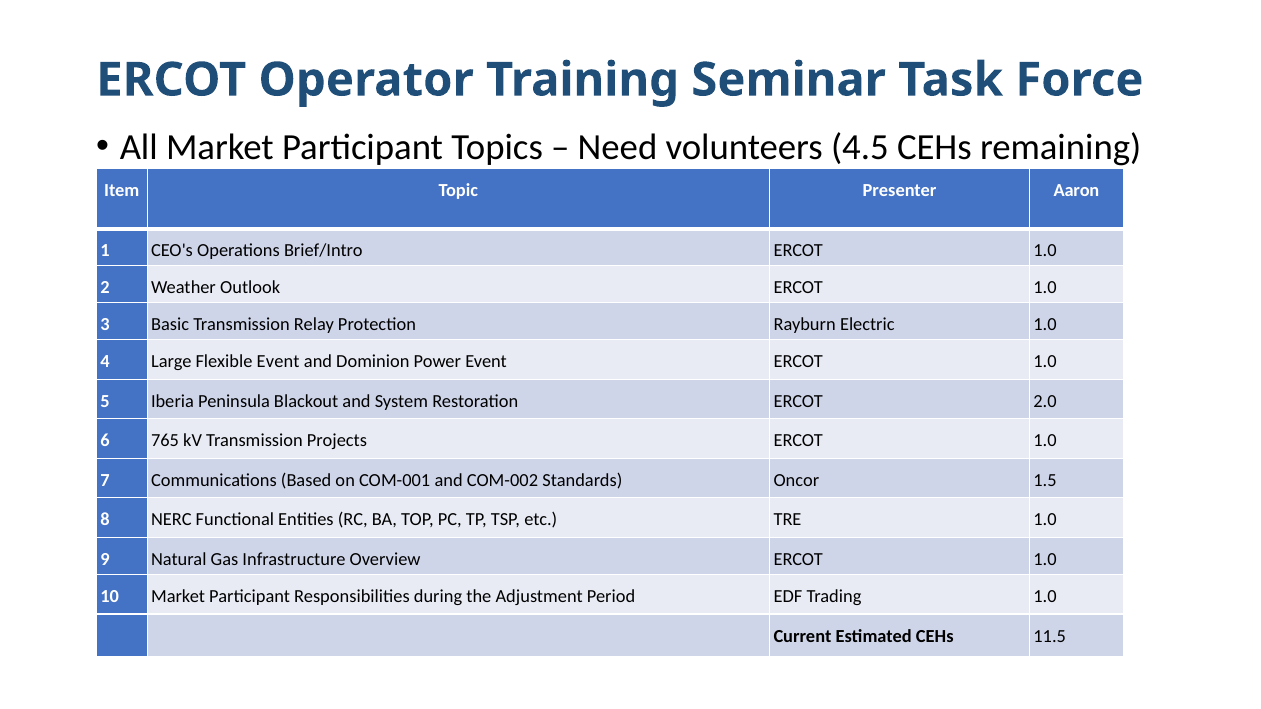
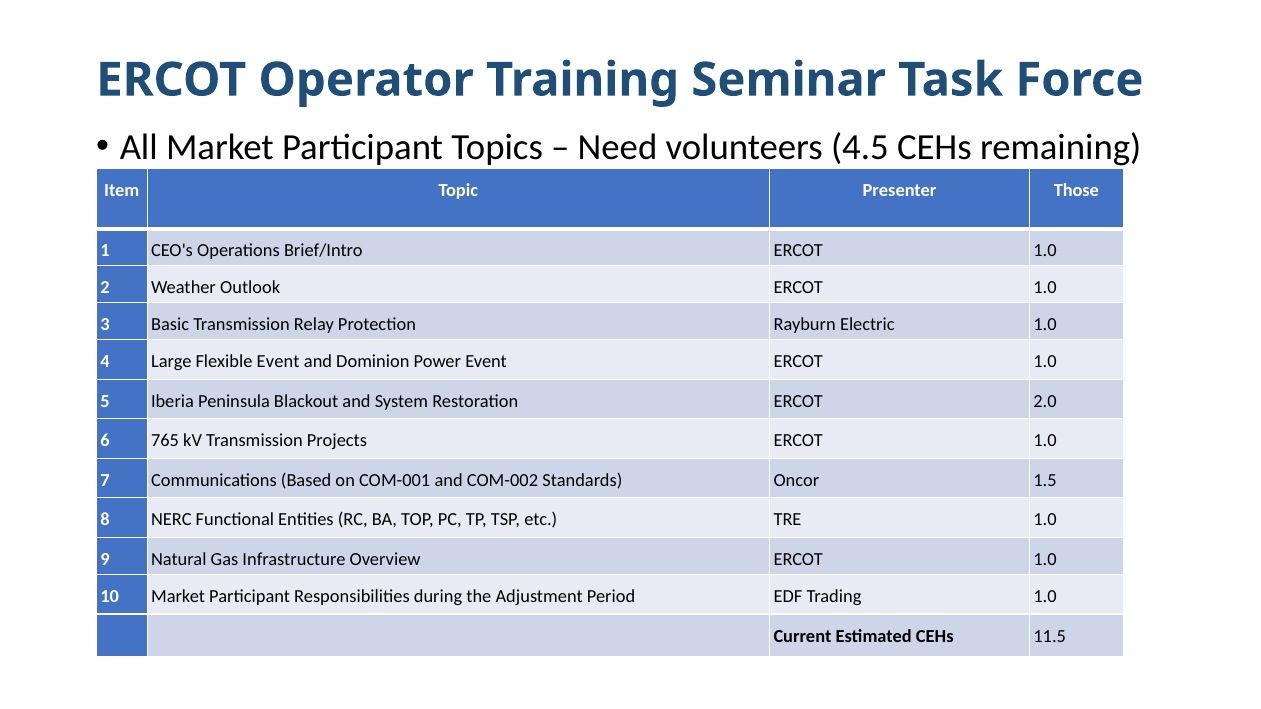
Aaron: Aaron -> Those
